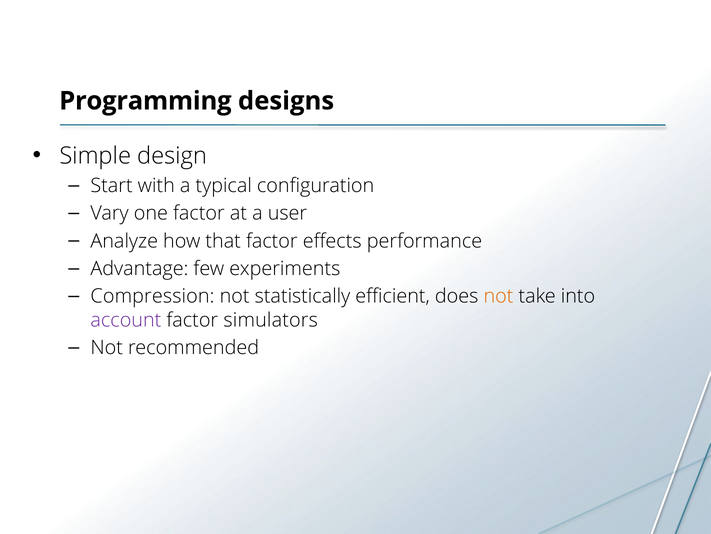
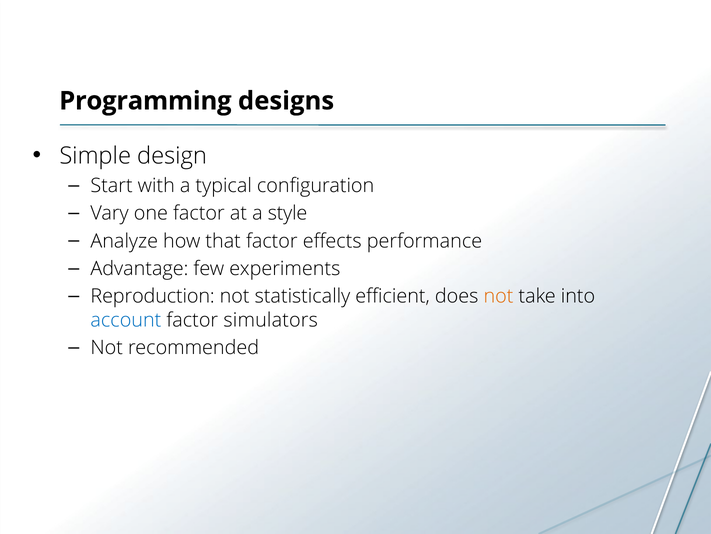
user: user -> style
Compression: Compression -> Reproduction
account colour: purple -> blue
